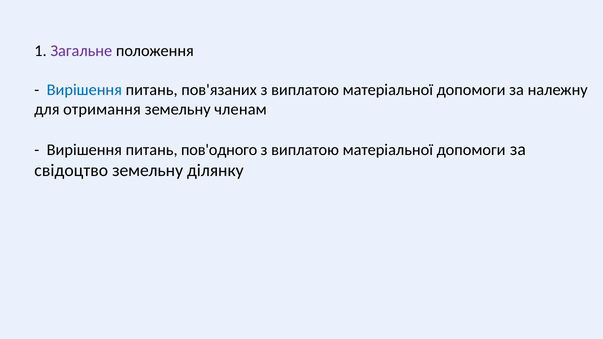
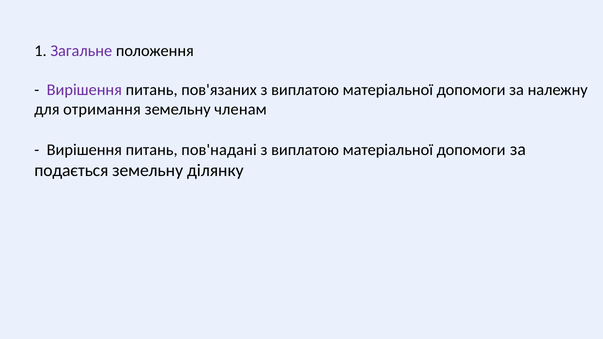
Вирішення at (84, 90) colour: blue -> purple
пов'одного: пов'одного -> пов'надані
свідоцтво: свідоцтво -> подається
